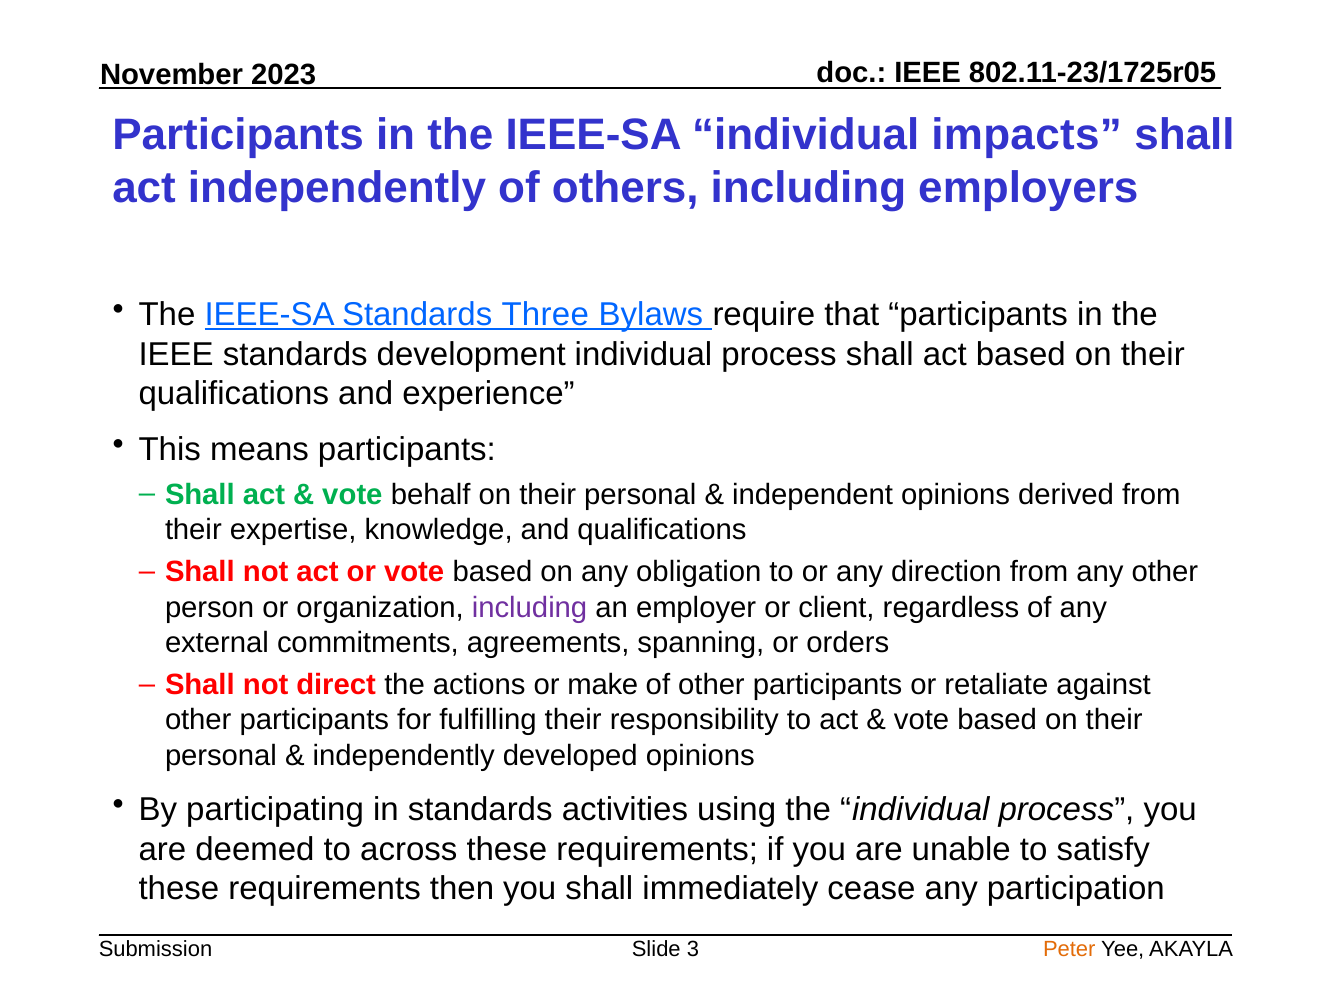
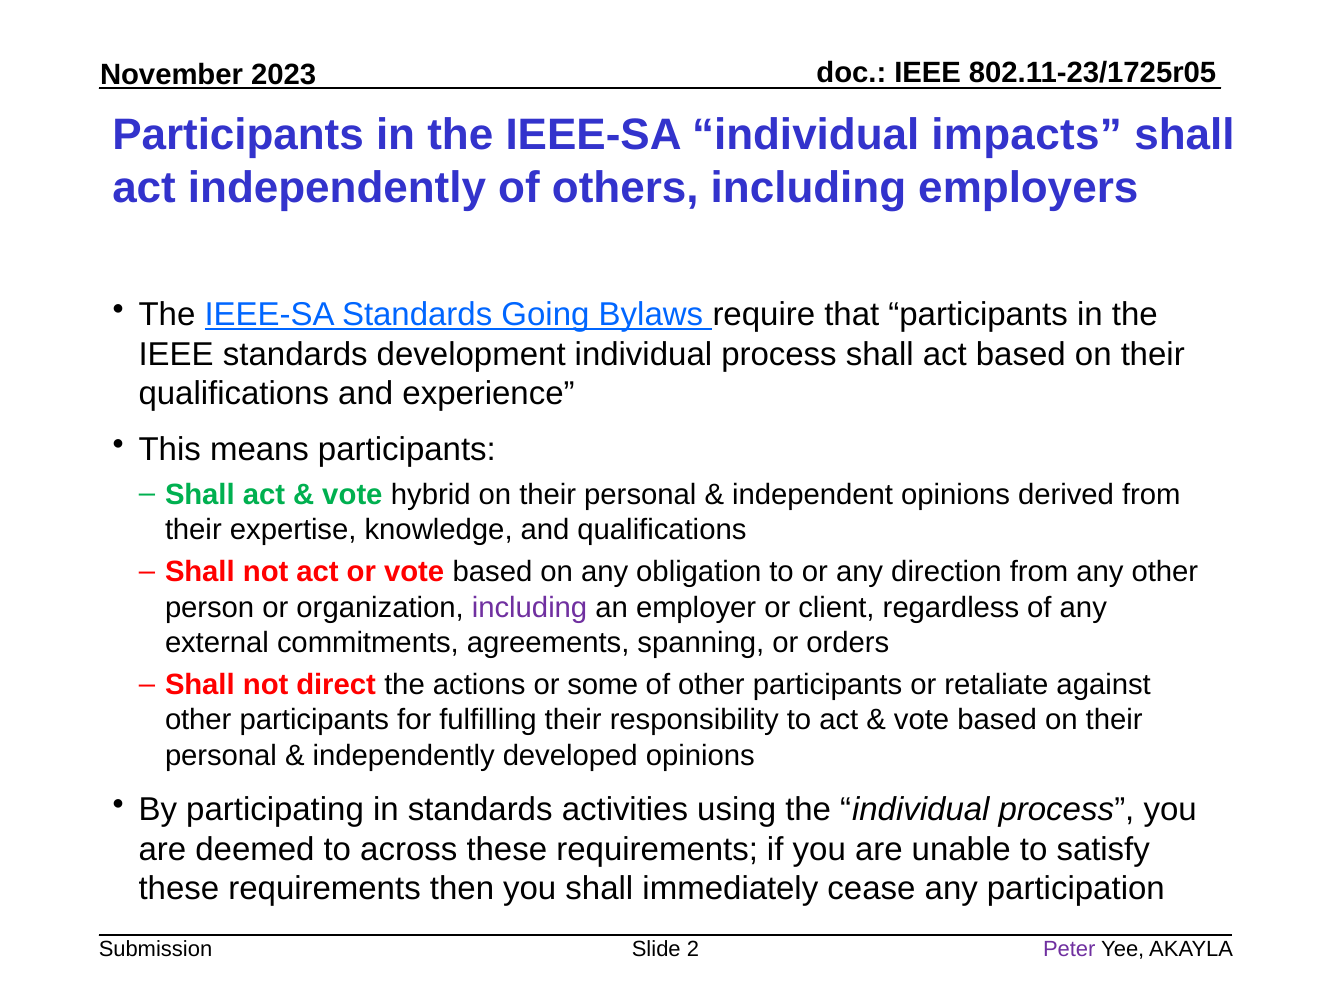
Three: Three -> Going
behalf: behalf -> hybrid
make: make -> some
3: 3 -> 2
Peter colour: orange -> purple
